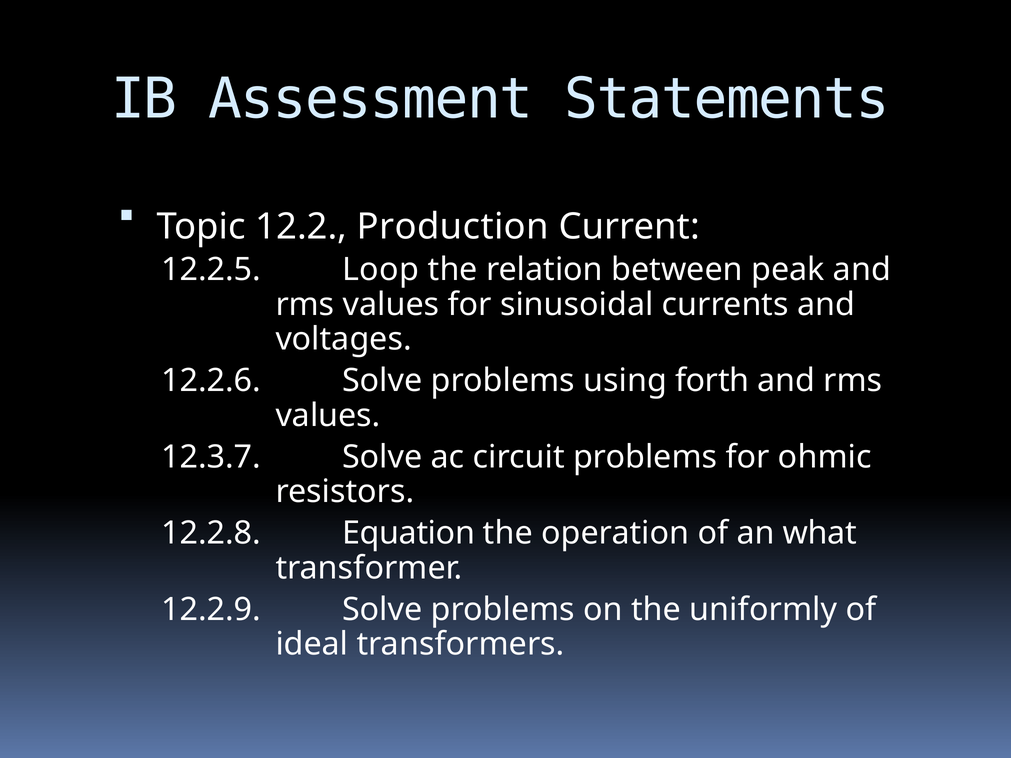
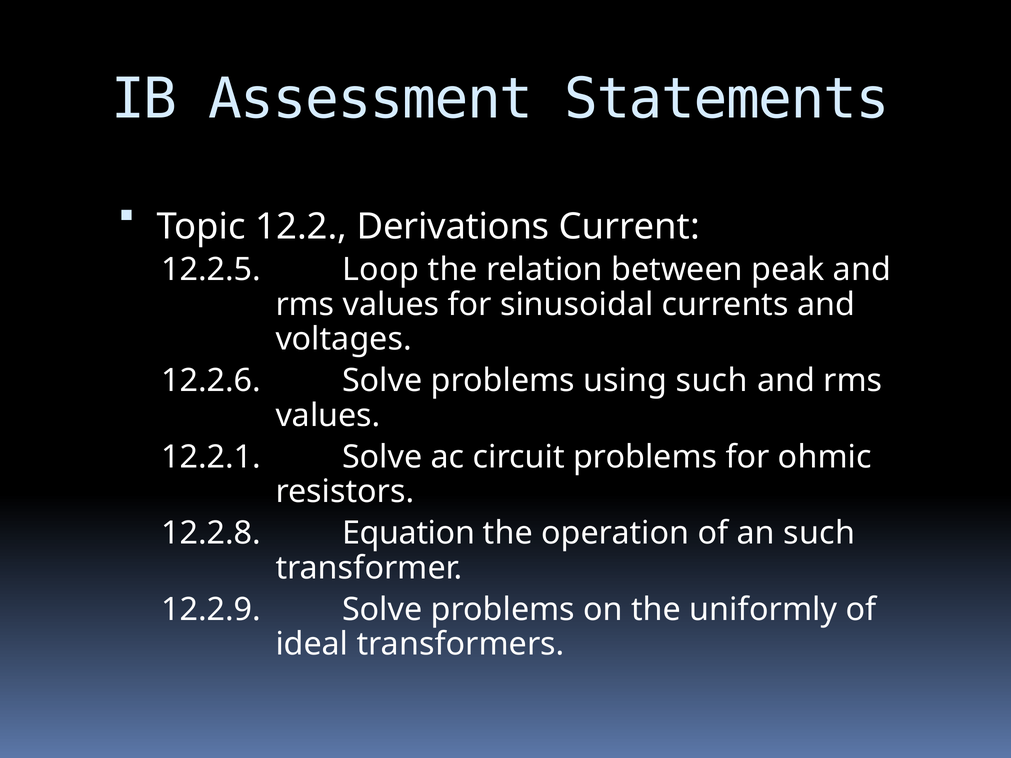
Production: Production -> Derivations
using forth: forth -> such
12.3.7: 12.3.7 -> 12.2.1
an what: what -> such
